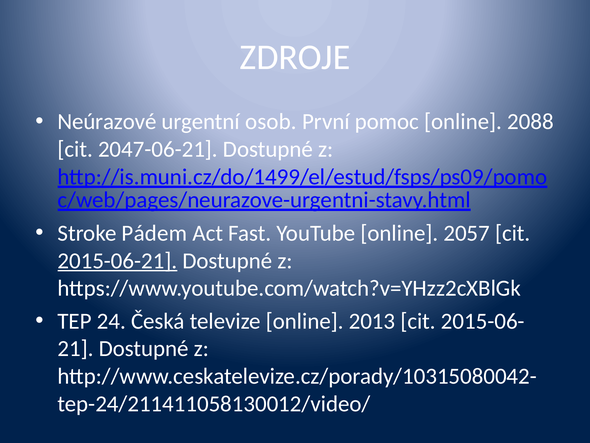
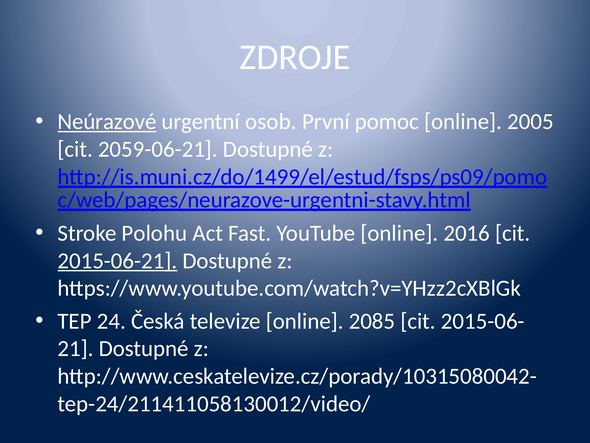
Neúrazové underline: none -> present
2088: 2088 -> 2005
2047-06-21: 2047-06-21 -> 2059-06-21
Pádem: Pádem -> Polohu
2057: 2057 -> 2016
2013: 2013 -> 2085
